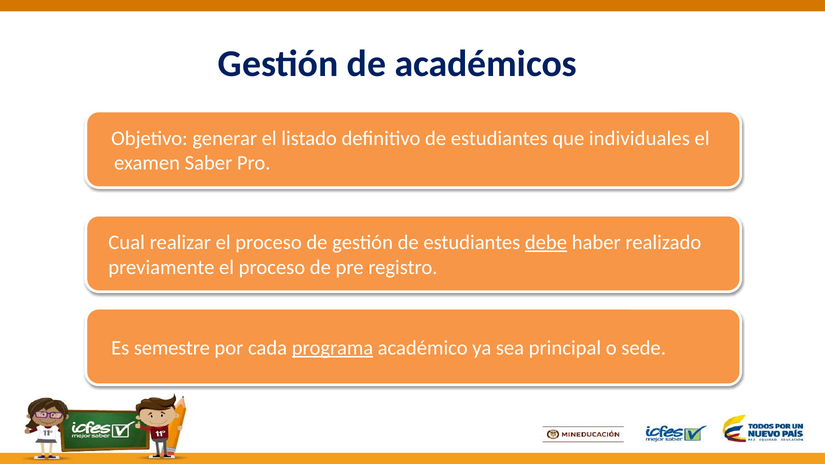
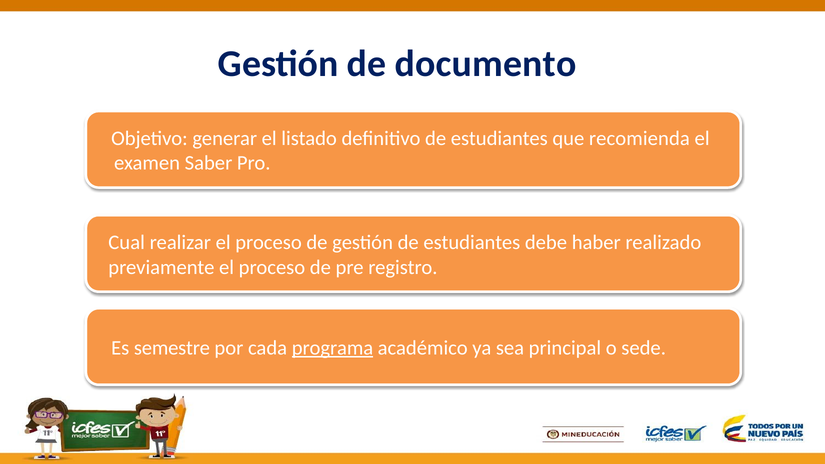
académicos: académicos -> documento
individuales: individuales -> recomienda
debe underline: present -> none
